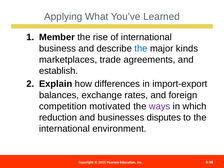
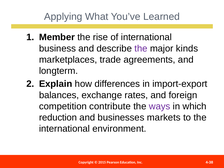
the at (141, 48) colour: blue -> purple
establish: establish -> longterm
motivated: motivated -> contribute
disputes: disputes -> markets
